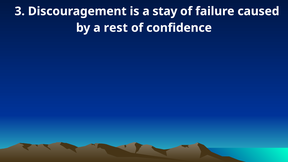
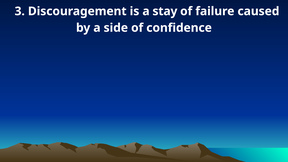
rest: rest -> side
